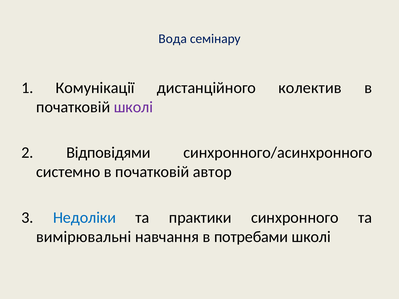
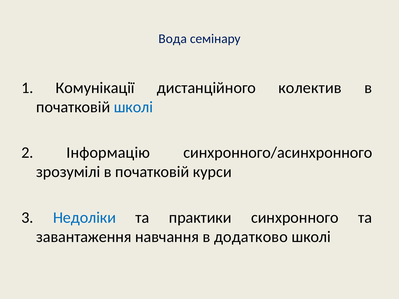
школі at (133, 107) colour: purple -> blue
Відповідями: Відповідями -> Інформацію
системно: системно -> зрозумілі
автор: автор -> курси
вимірювальні: вимірювальні -> завантаження
потребами: потребами -> додатково
